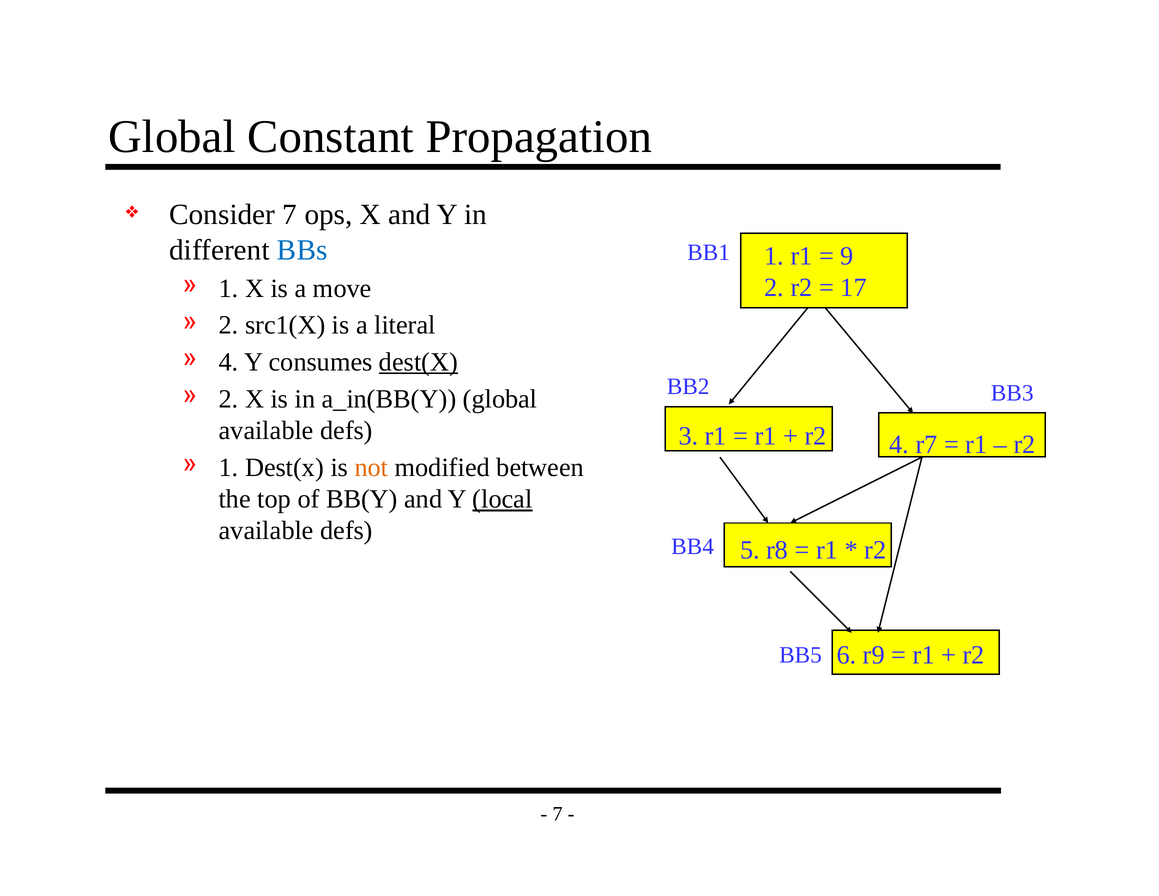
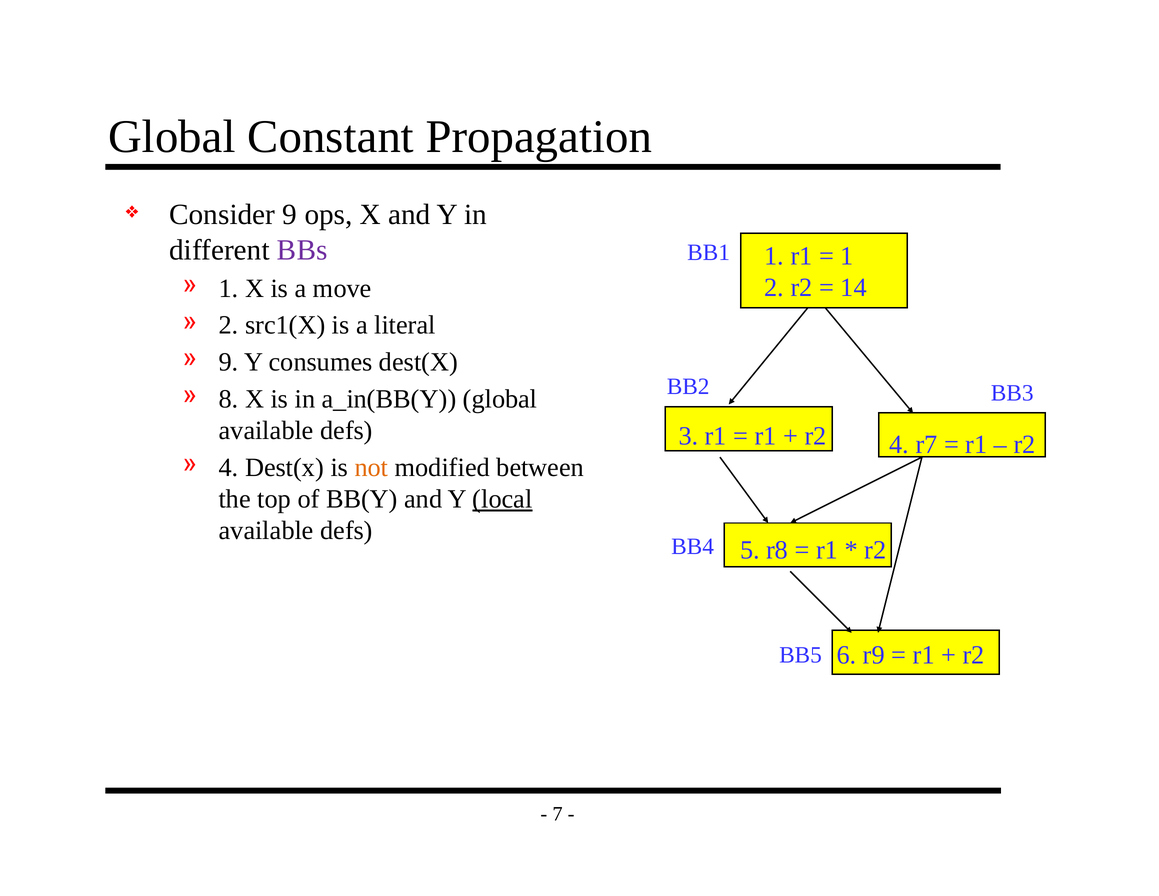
Consider 7: 7 -> 9
BBs colour: blue -> purple
9 at (847, 256): 9 -> 1
17: 17 -> 14
4 at (229, 362): 4 -> 9
dest(X at (418, 362) underline: present -> none
2 at (229, 399): 2 -> 8
1 at (229, 467): 1 -> 4
